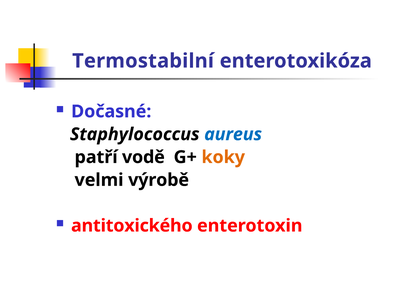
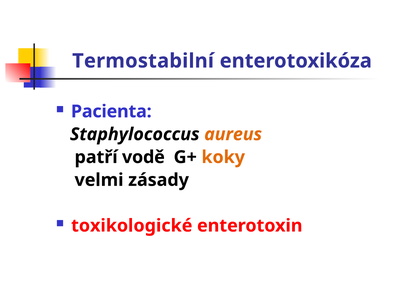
Dočasné: Dočasné -> Pacienta
aureus colour: blue -> orange
výrobě: výrobě -> zásady
antitoxického: antitoxického -> toxikologické
